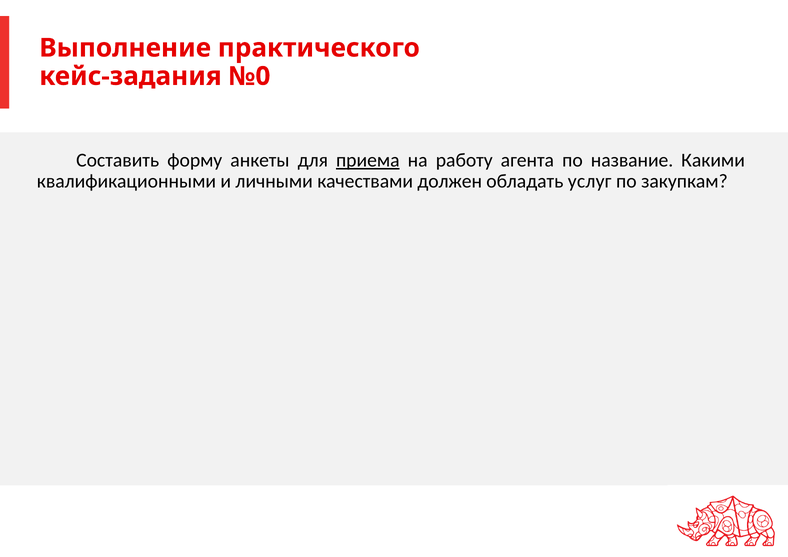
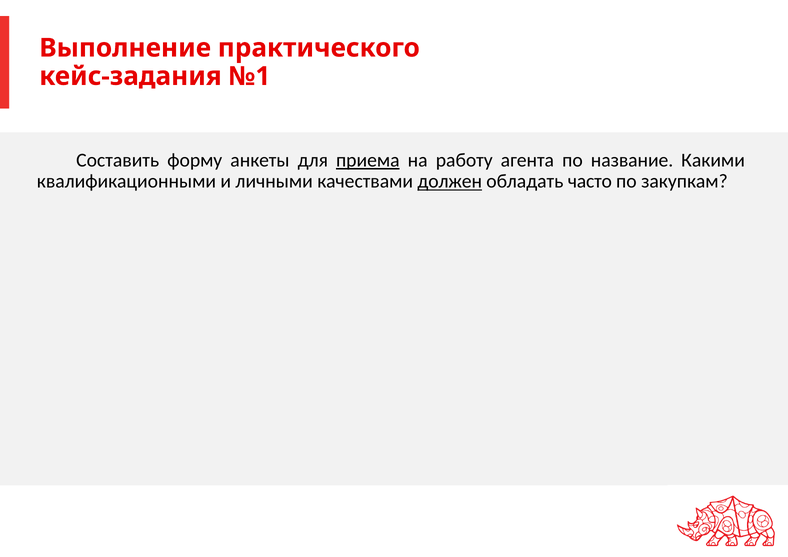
№0: №0 -> №1
должен underline: none -> present
услуг: услуг -> часто
